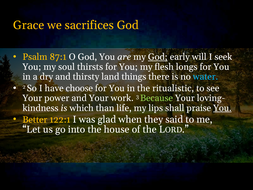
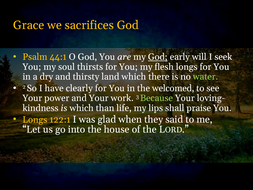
87:1: 87:1 -> 44:1
land things: things -> which
water colour: light blue -> light green
choose: choose -> clearly
ritualistic: ritualistic -> welcomed
You at (222, 108) underline: present -> none
Better at (35, 120): Better -> Longs
